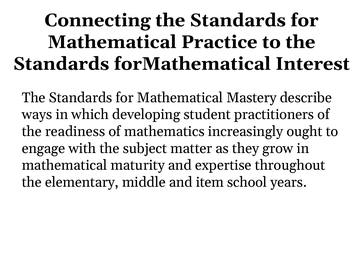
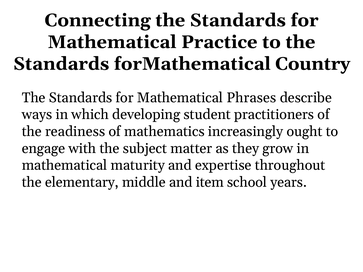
Interest: Interest -> Country
Mastery: Mastery -> Phrases
